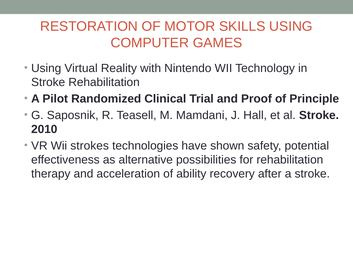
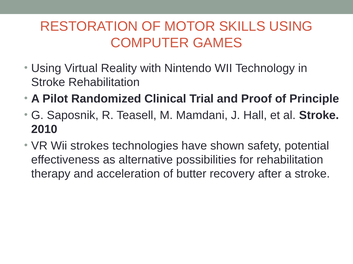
ability: ability -> butter
